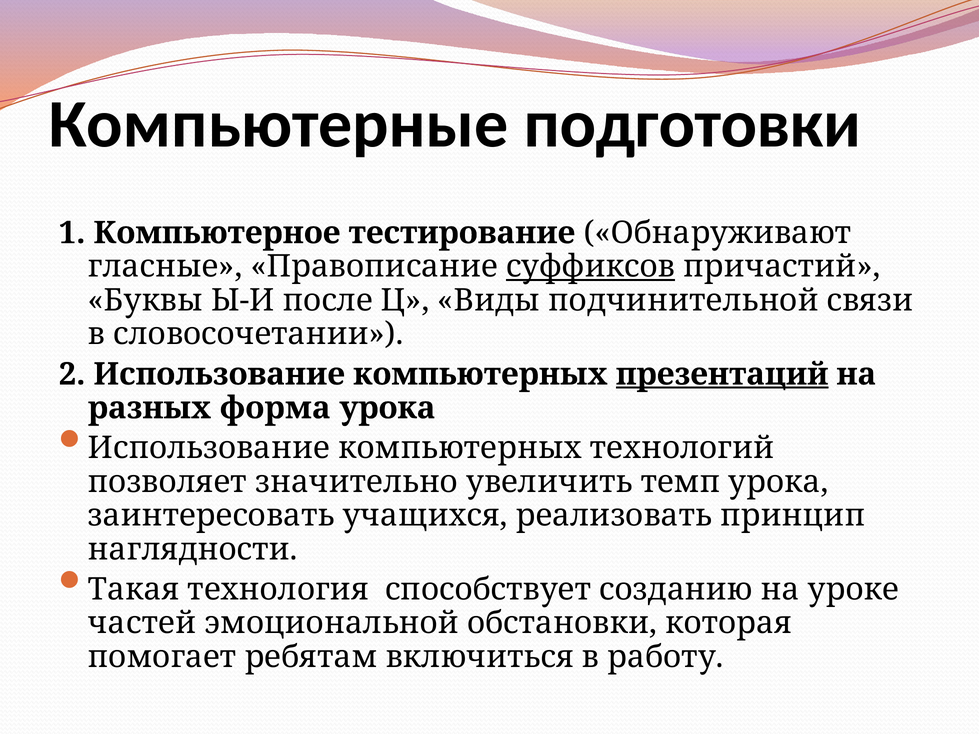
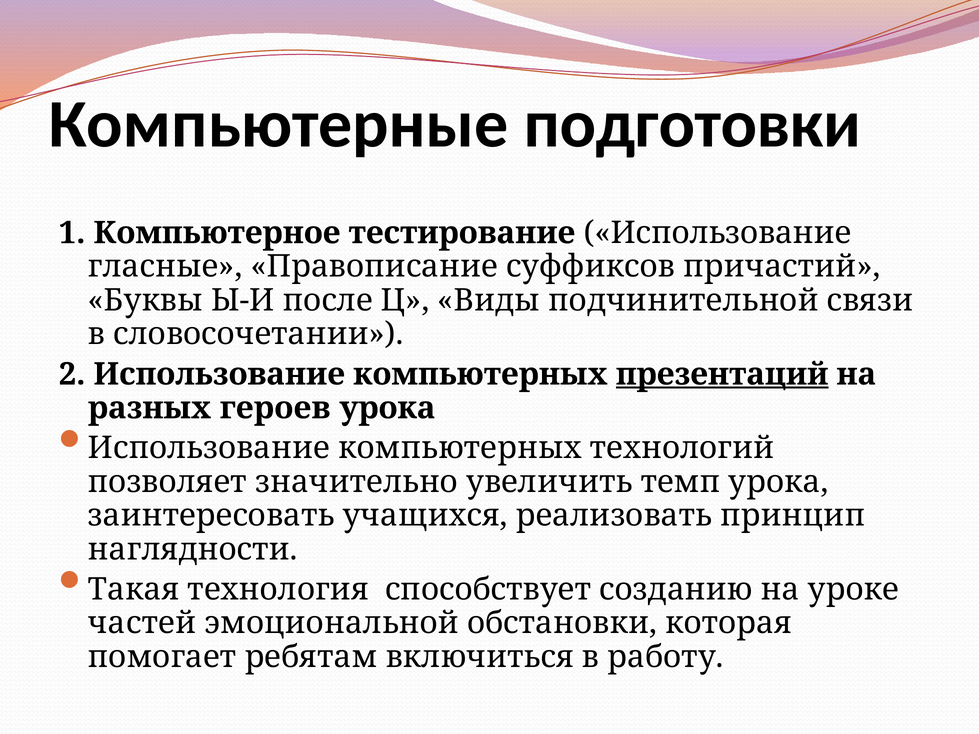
тестирование Обнаруживают: Обнаруживают -> Использование
суффиксов underline: present -> none
форма: форма -> героев
